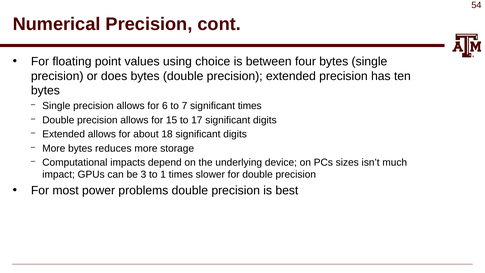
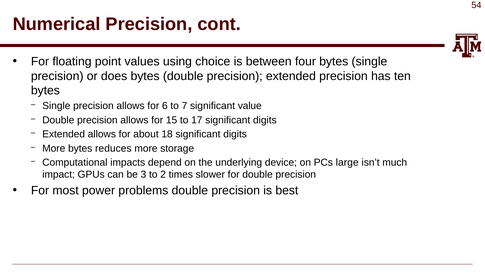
significant times: times -> value
sizes: sizes -> large
1: 1 -> 2
